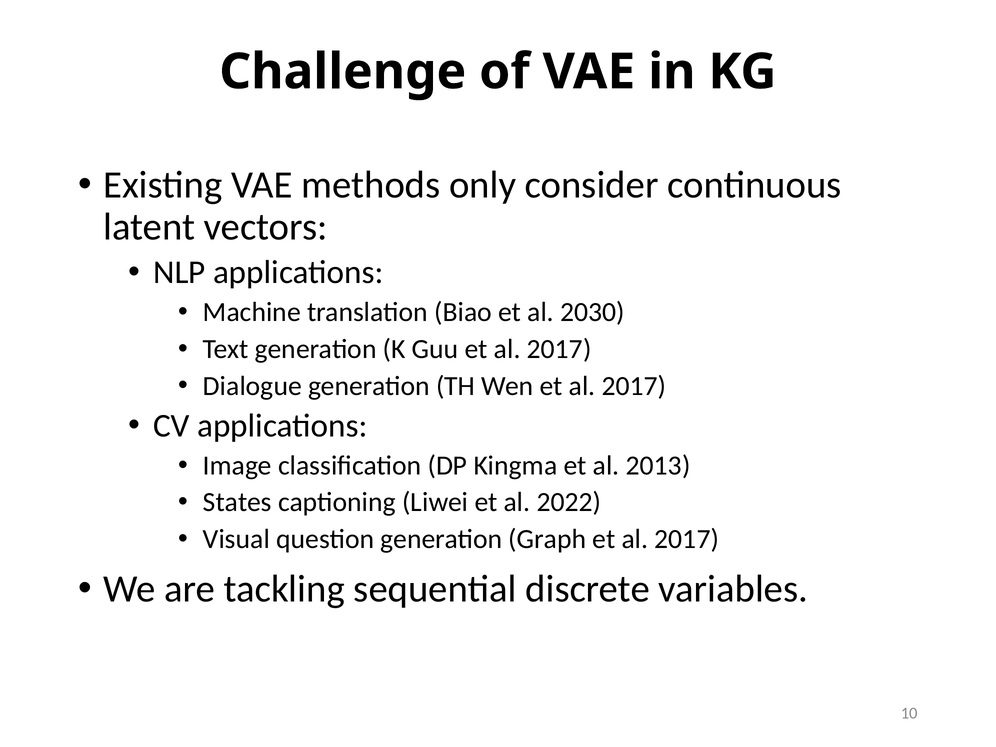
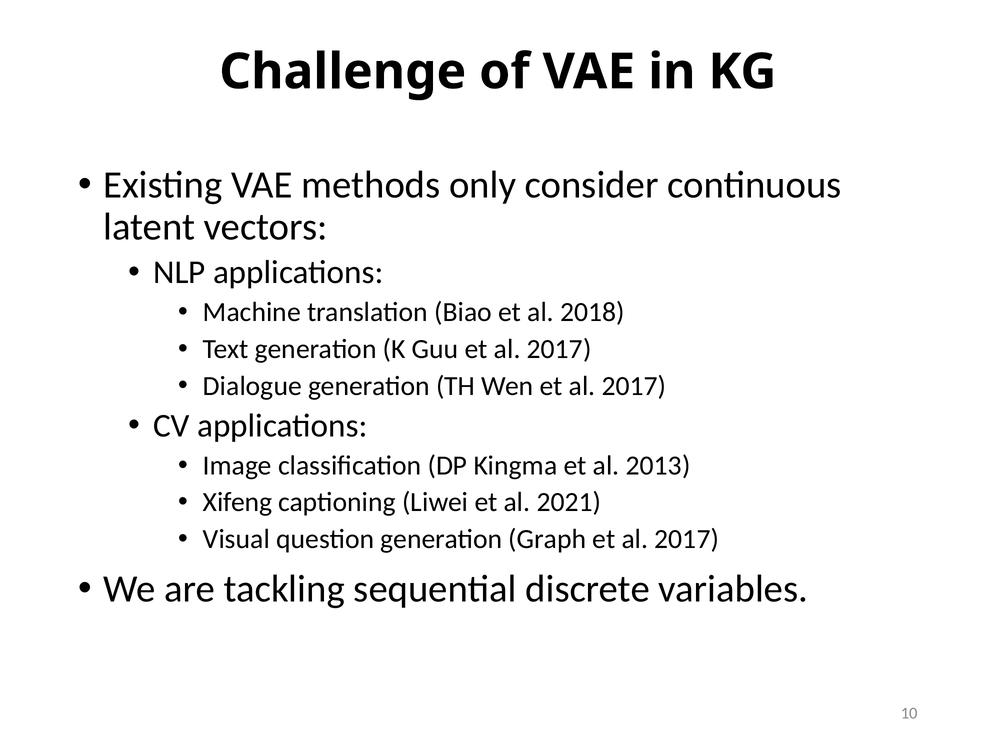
2030: 2030 -> 2018
States: States -> Xifeng
2022: 2022 -> 2021
